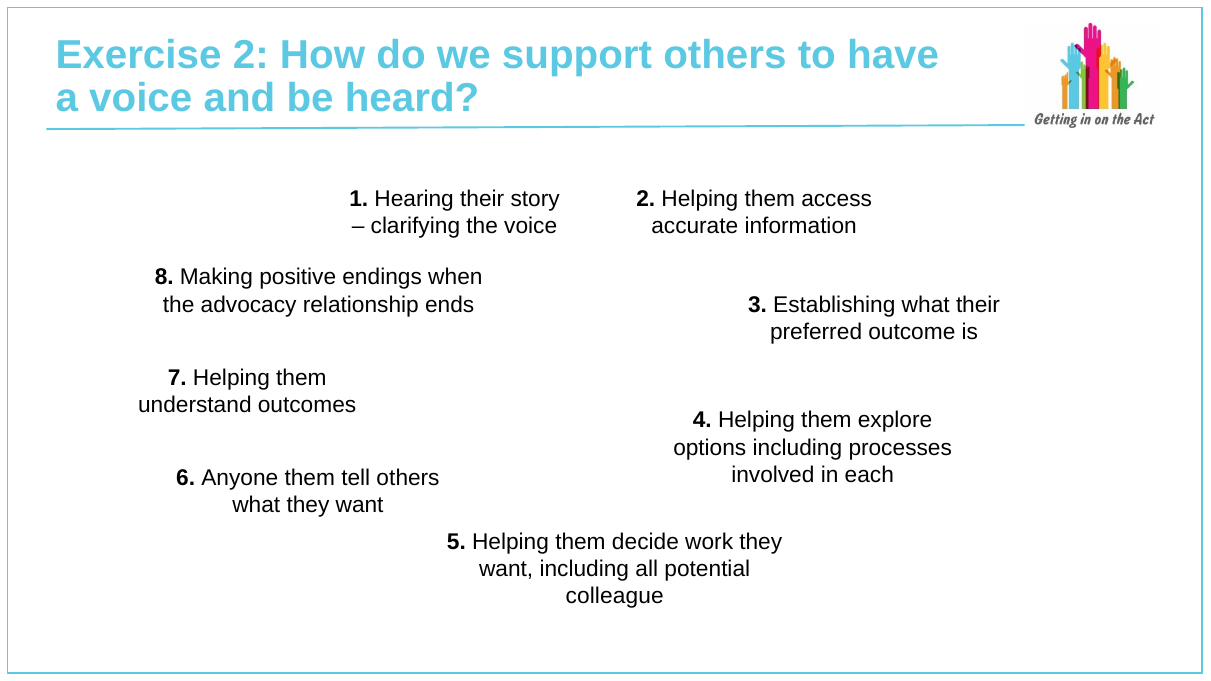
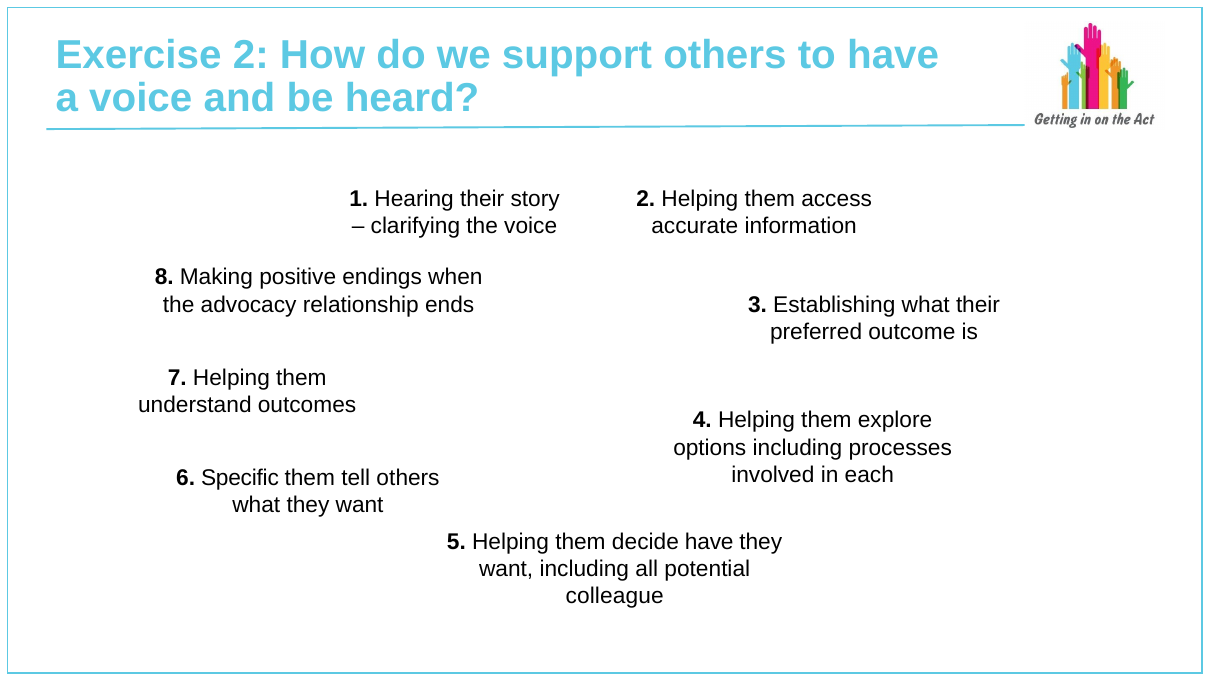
Anyone: Anyone -> Specific
decide work: work -> have
